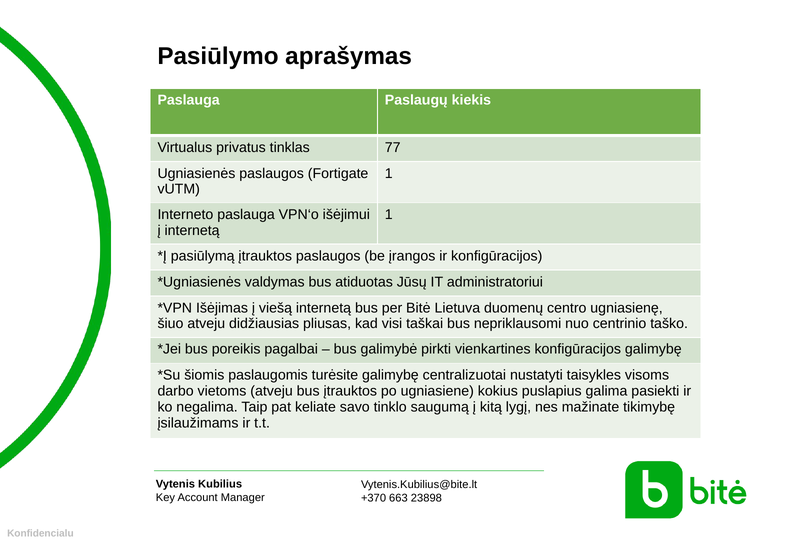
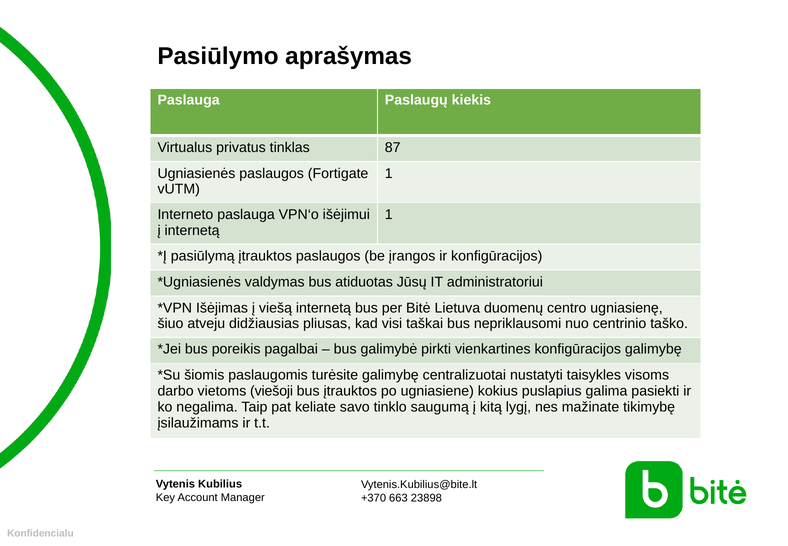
77: 77 -> 87
vietoms atveju: atveju -> viešoji
